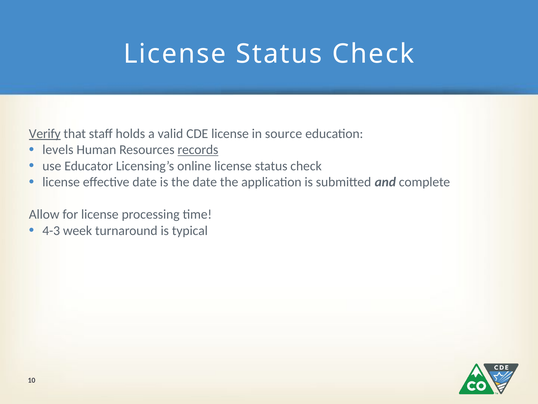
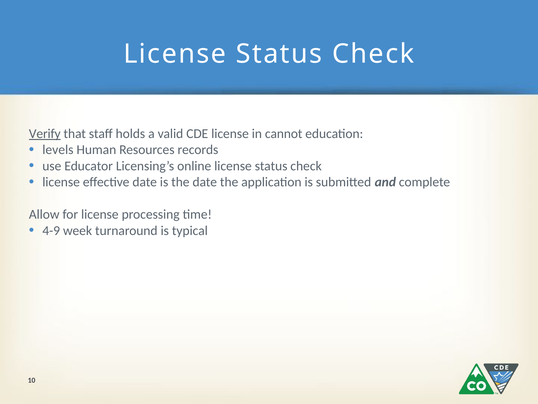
source: source -> cannot
records underline: present -> none
4-3: 4-3 -> 4-9
